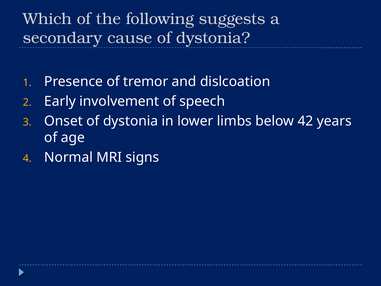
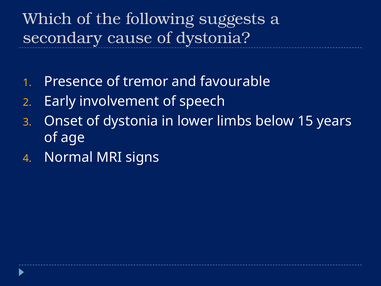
dislcoation: dislcoation -> favourable
42: 42 -> 15
